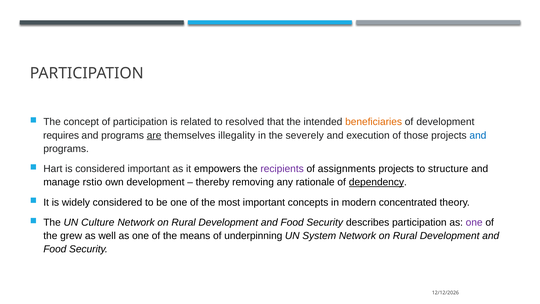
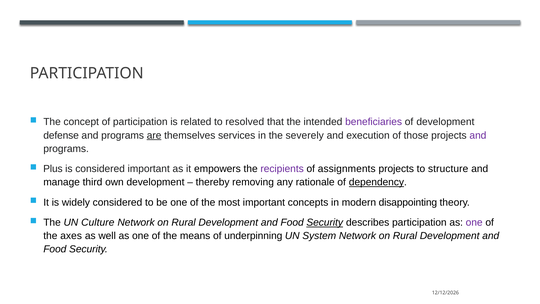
beneficiaries colour: orange -> purple
requires: requires -> defense
illegality: illegality -> services
and at (478, 135) colour: blue -> purple
Hart: Hart -> Plus
rstio: rstio -> third
concentrated: concentrated -> disappointing
Security at (325, 222) underline: none -> present
grew: grew -> axes
